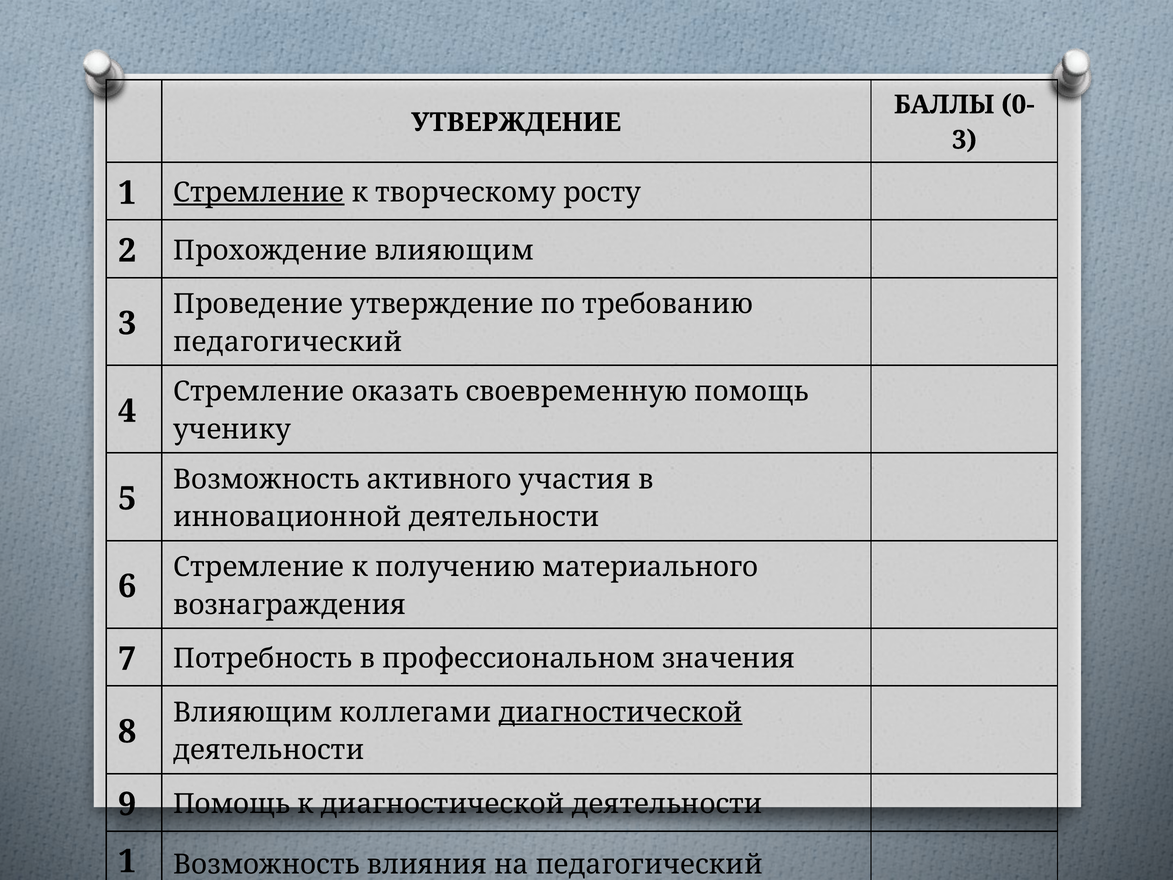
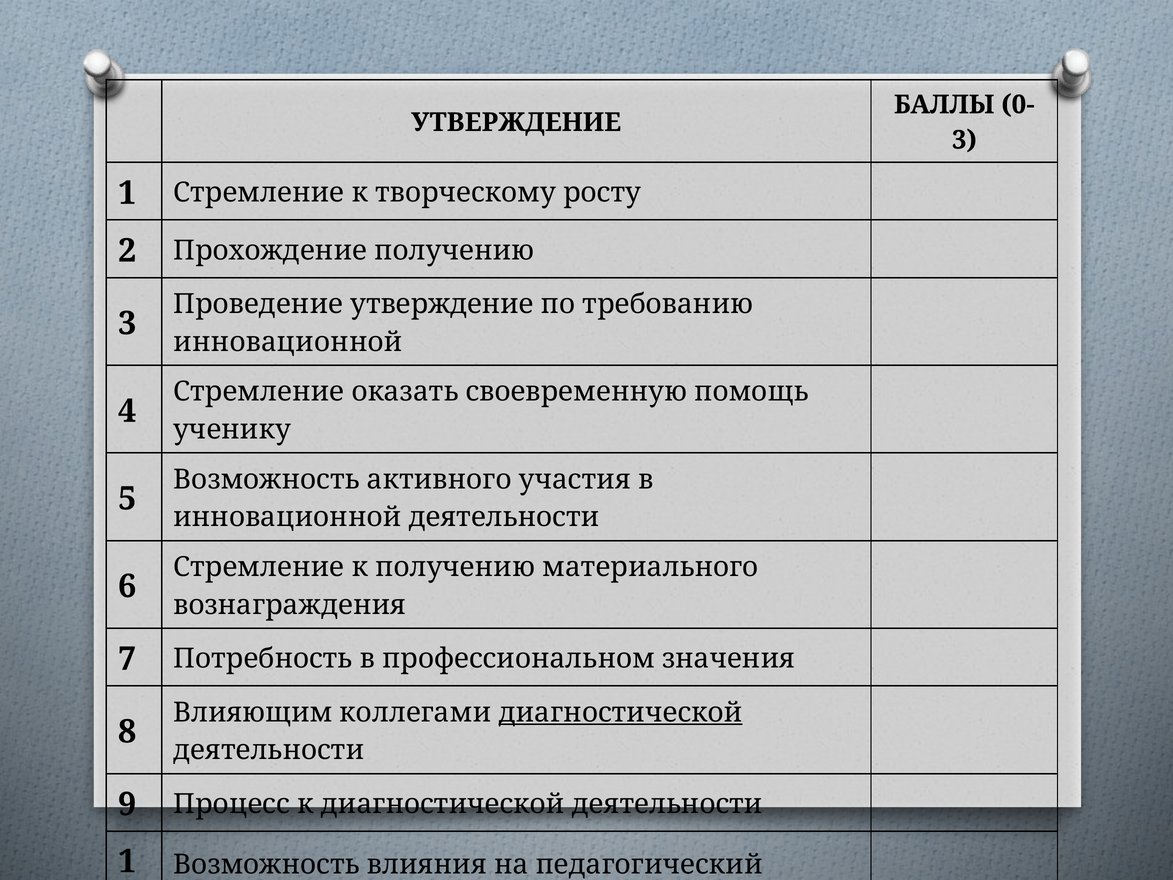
Стремление at (259, 193) underline: present -> none
Прохождение влияющим: влияющим -> получению
педагогический at (288, 342): педагогический -> инновационной
9 Помощь: Помощь -> Процесс
